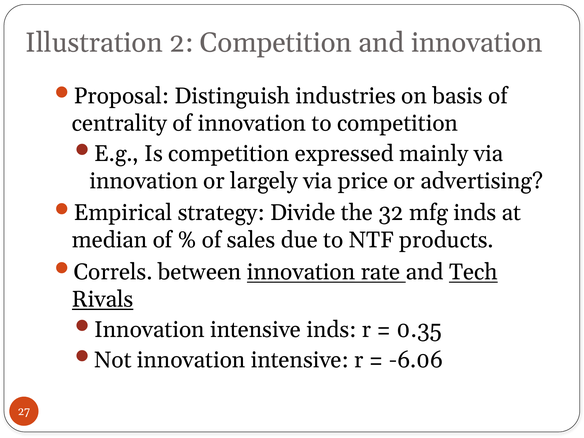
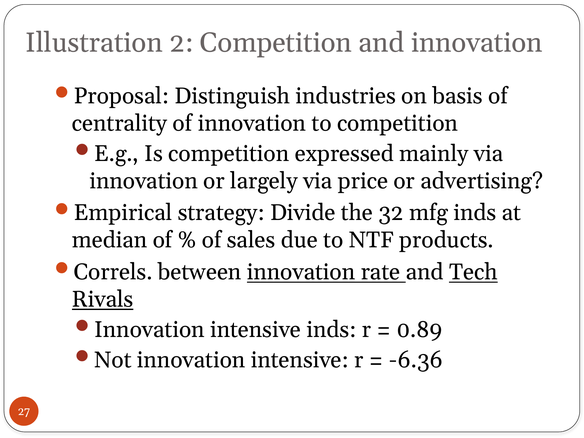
0.35: 0.35 -> 0.89
-6.06: -6.06 -> -6.36
